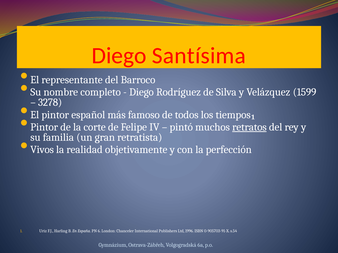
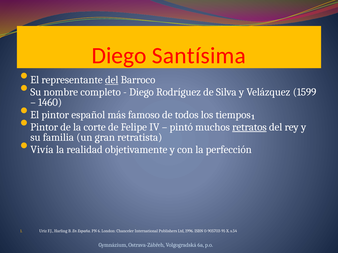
del at (112, 80) underline: none -> present
3278: 3278 -> 1460
Vivos: Vivos -> Vivía
